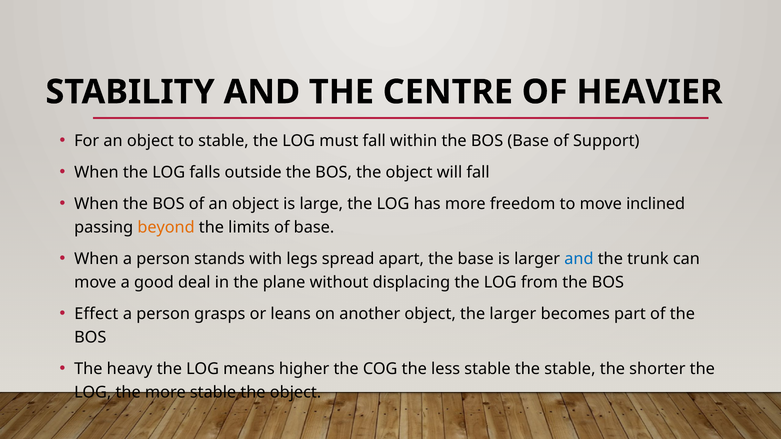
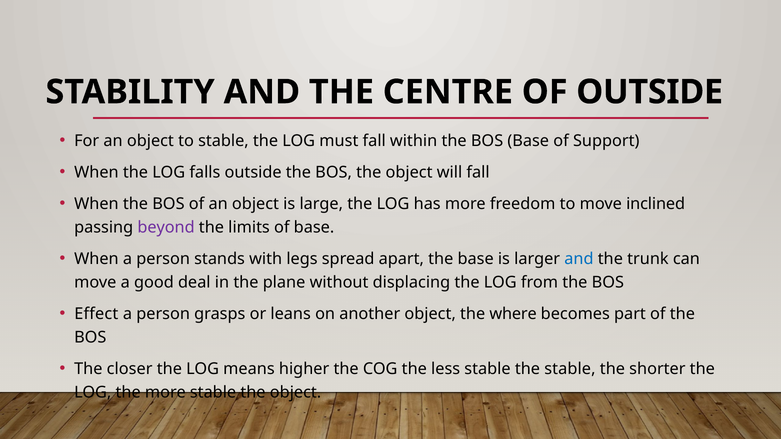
OF HEAVIER: HEAVIER -> OUTSIDE
beyond colour: orange -> purple
the larger: larger -> where
heavy: heavy -> closer
